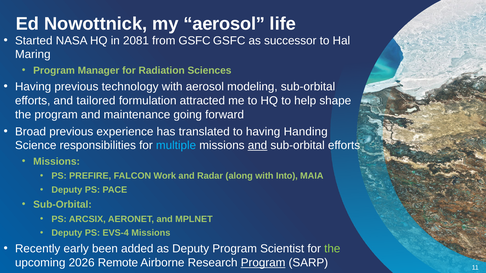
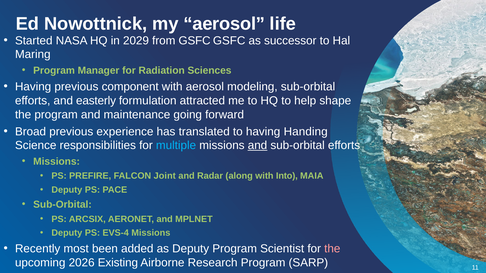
2081: 2081 -> 2029
technology: technology -> component
tailored: tailored -> easterly
Work: Work -> Joint
early: early -> most
the at (332, 249) colour: light green -> pink
Remote: Remote -> Existing
Program at (263, 263) underline: present -> none
